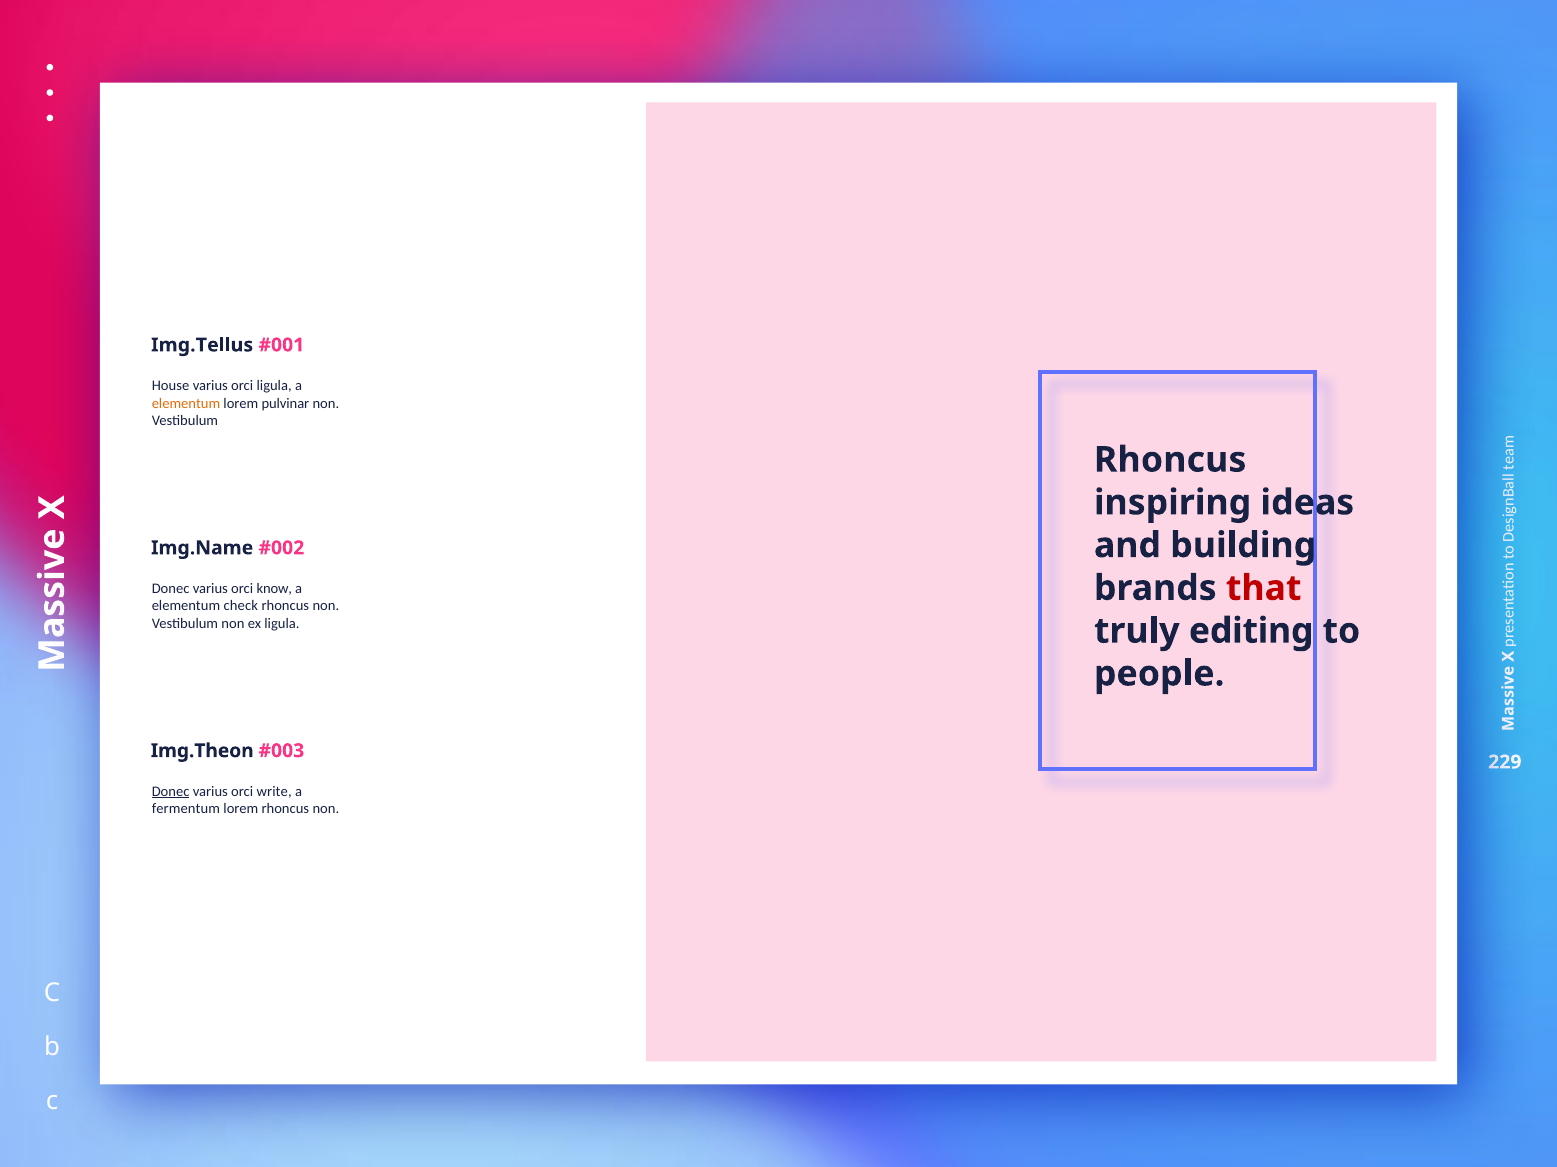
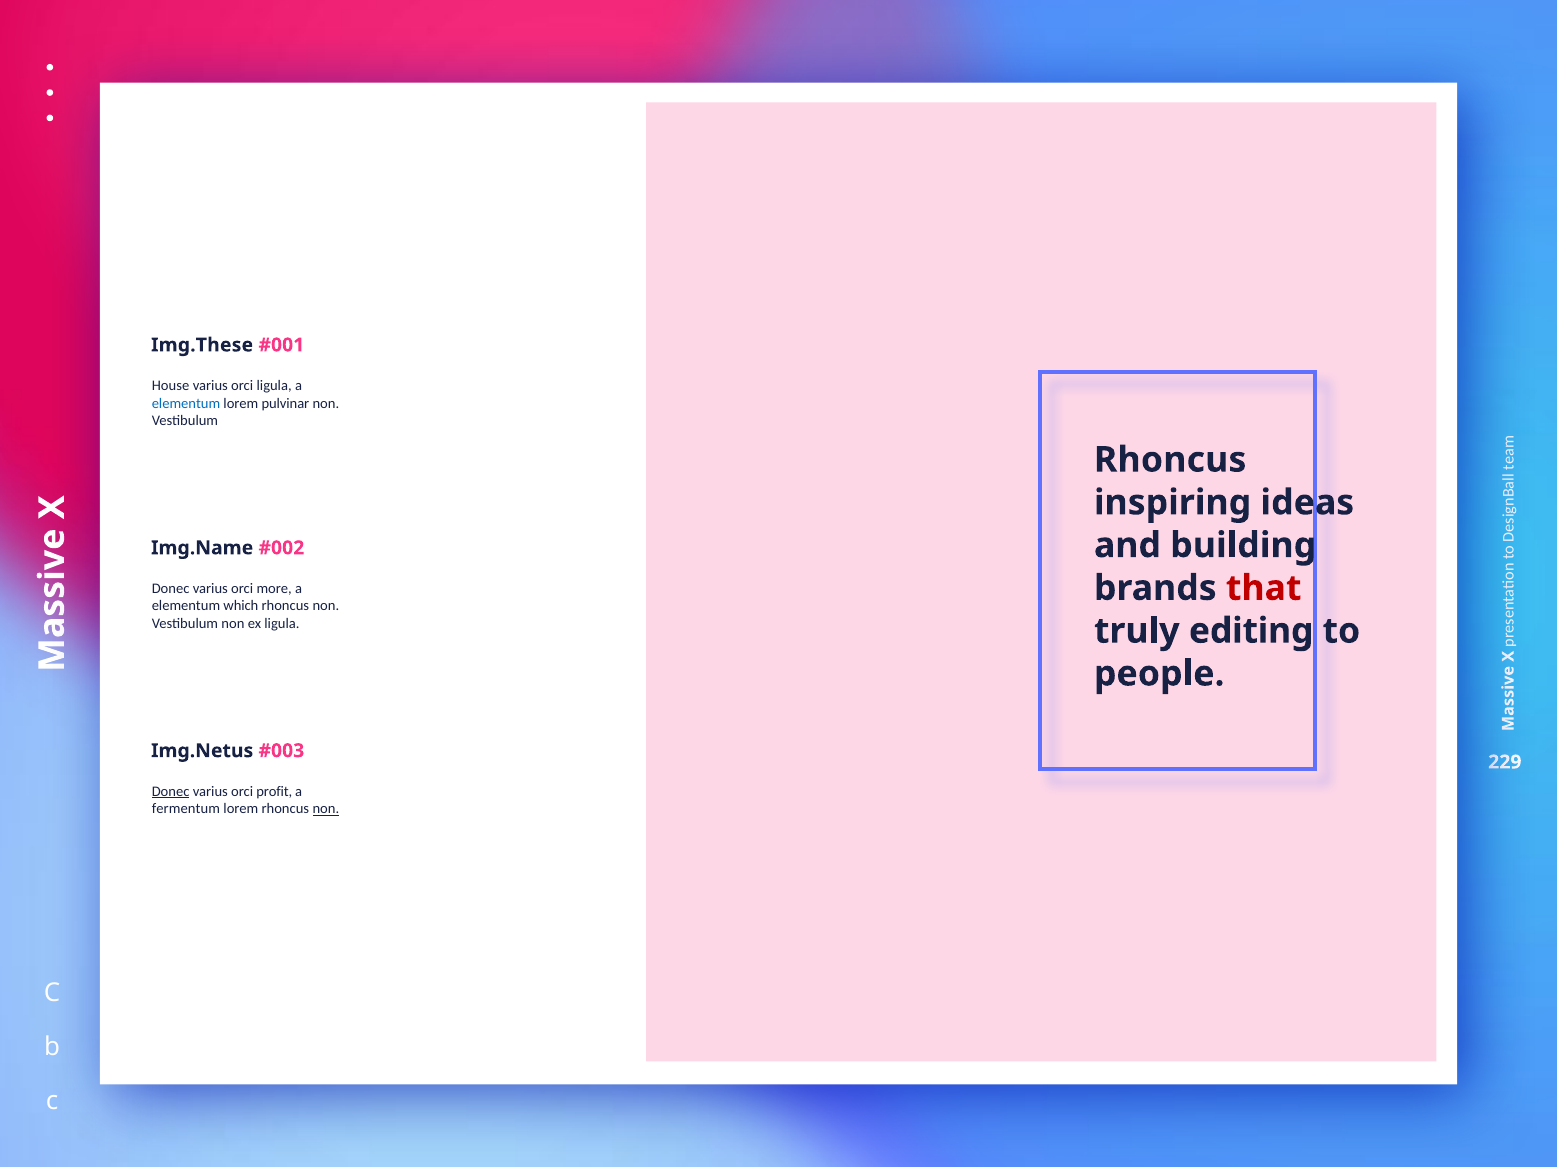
Img.Tellus: Img.Tellus -> Img.These
elementum at (186, 404) colour: orange -> blue
know: know -> more
check: check -> which
Img.Theon: Img.Theon -> Img.Netus
write: write -> profit
non at (326, 809) underline: none -> present
